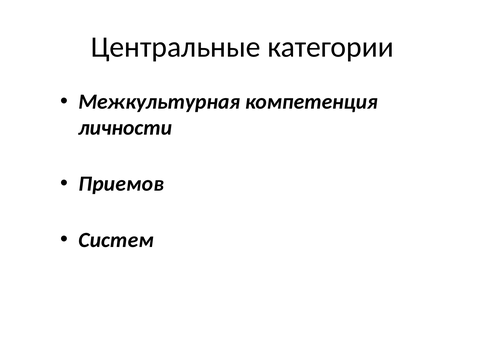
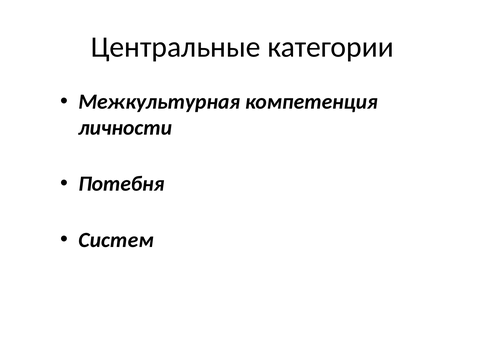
Приемов: Приемов -> Потебня
